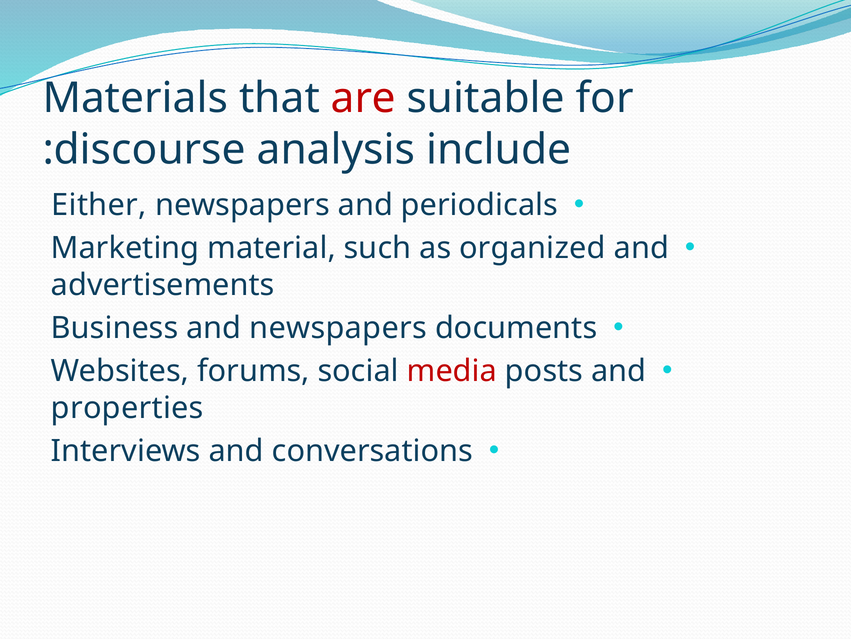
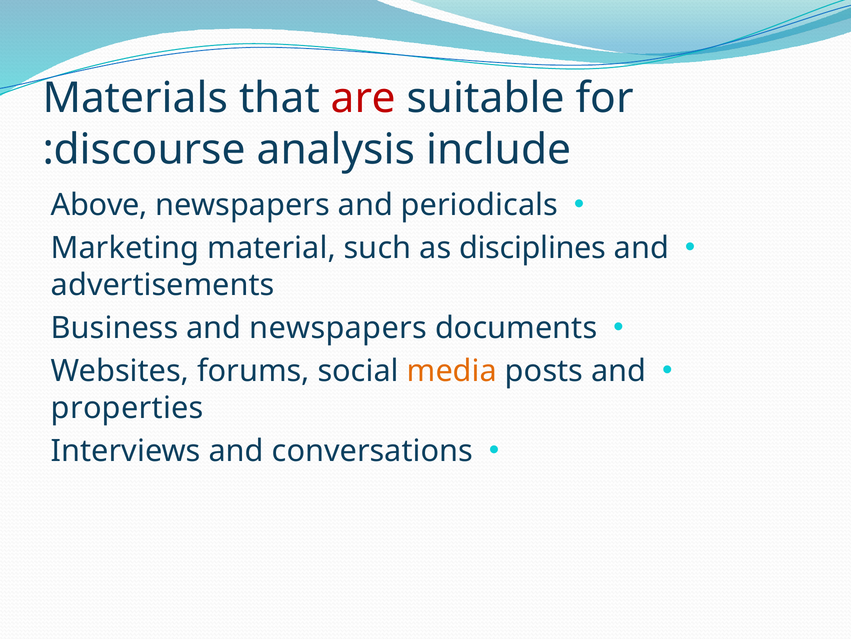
Either: Either -> Above
organized: organized -> disciplines
media colour: red -> orange
